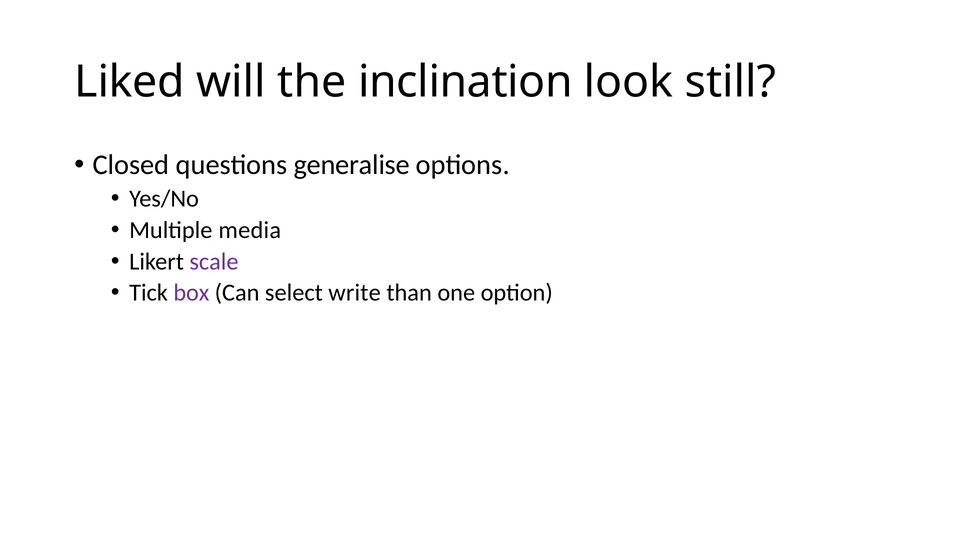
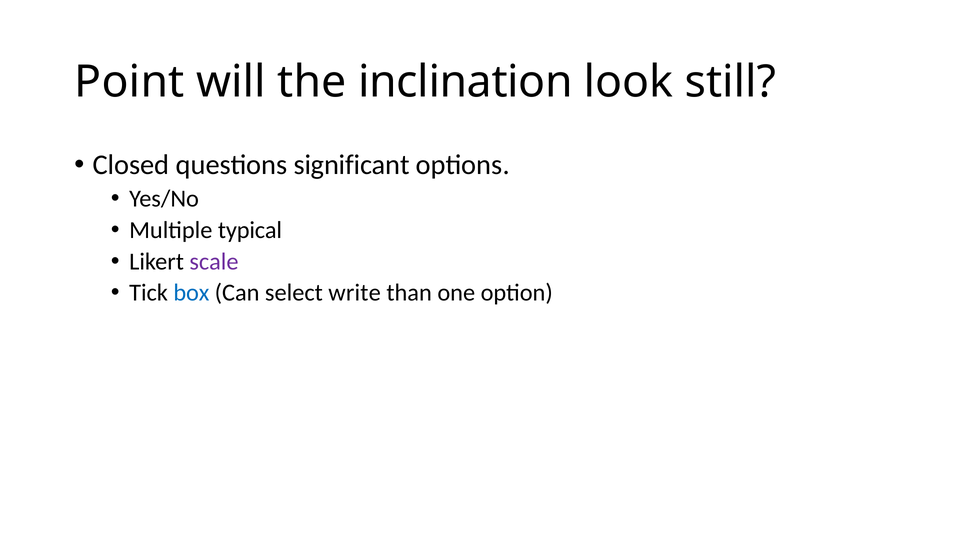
Liked: Liked -> Point
generalise: generalise -> significant
media: media -> typical
box colour: purple -> blue
